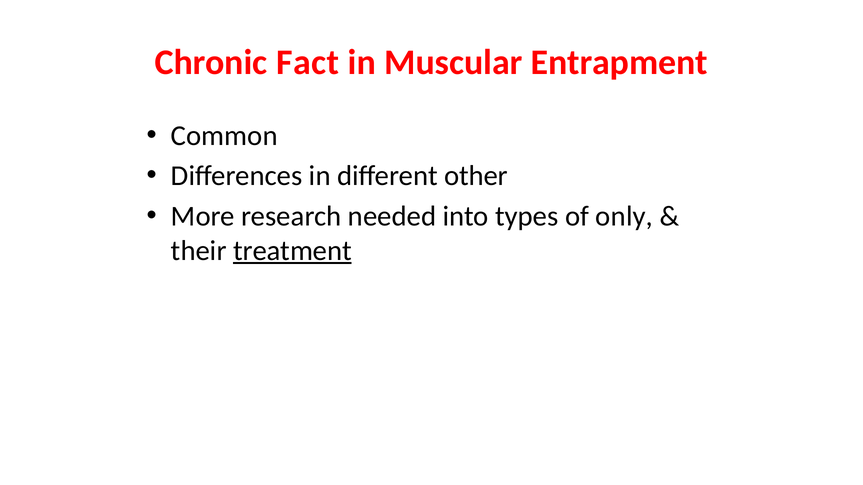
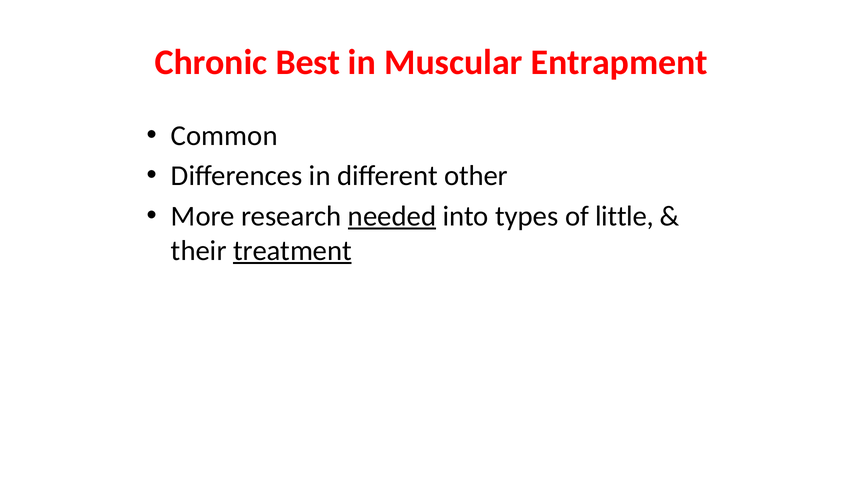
Fact: Fact -> Best
needed underline: none -> present
only: only -> little
